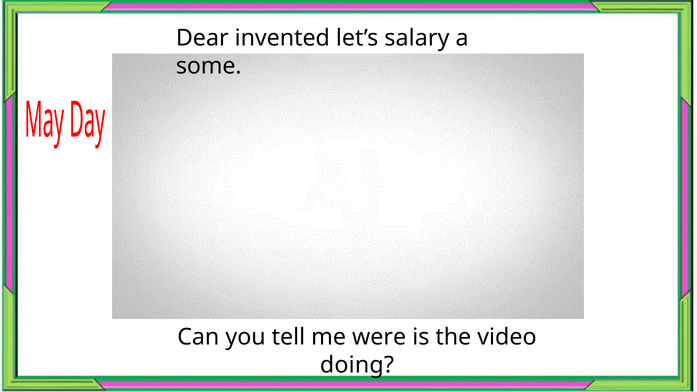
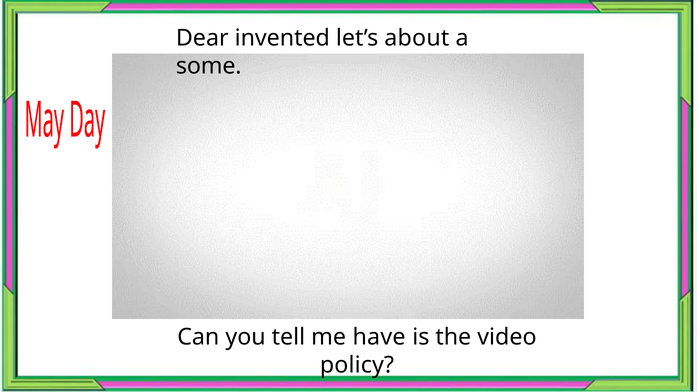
salary: salary -> about
were: were -> have
doing: doing -> policy
